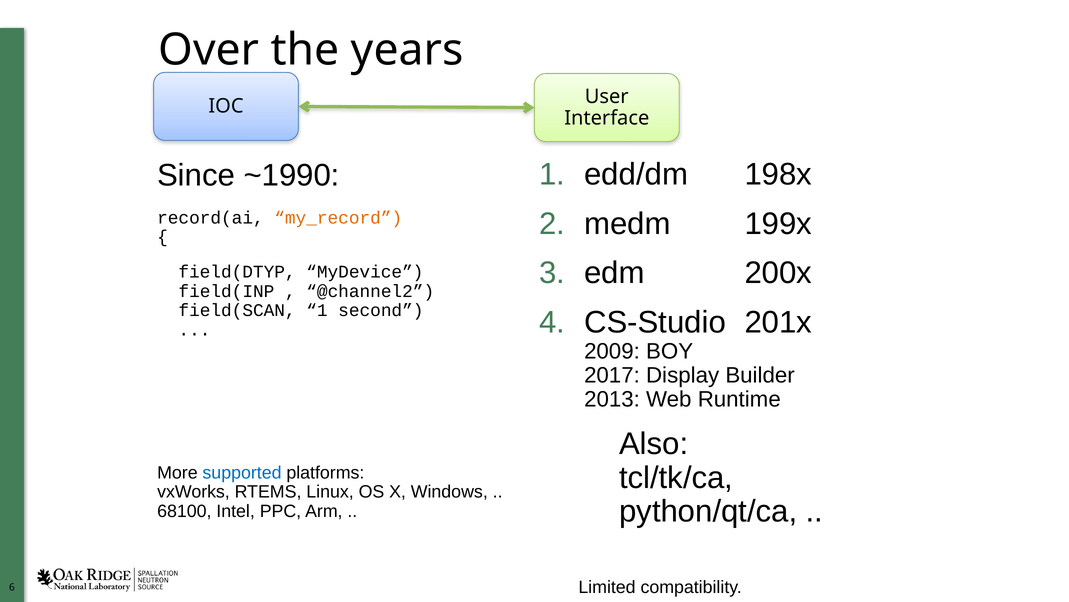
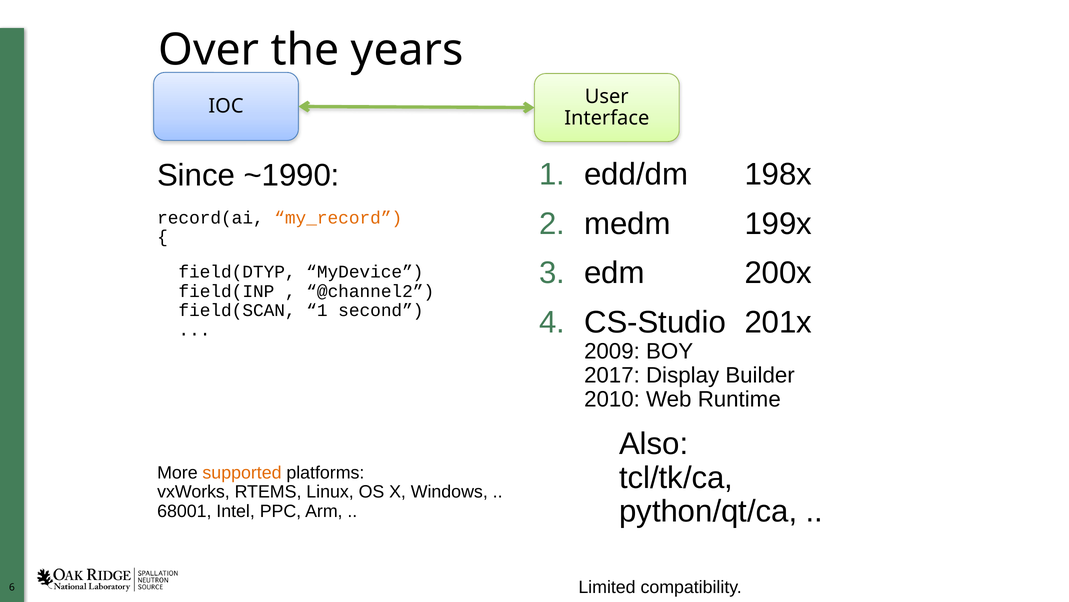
2013: 2013 -> 2010
supported colour: blue -> orange
68100: 68100 -> 68001
